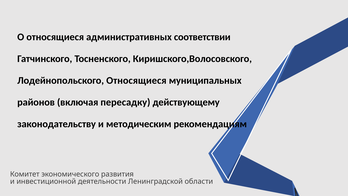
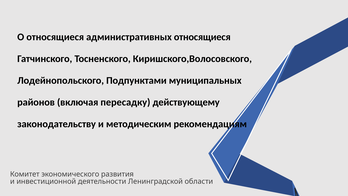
административных соответствии: соответствии -> относящиеся
Лодейнопольского Относящиеся: Относящиеся -> Подпунктами
